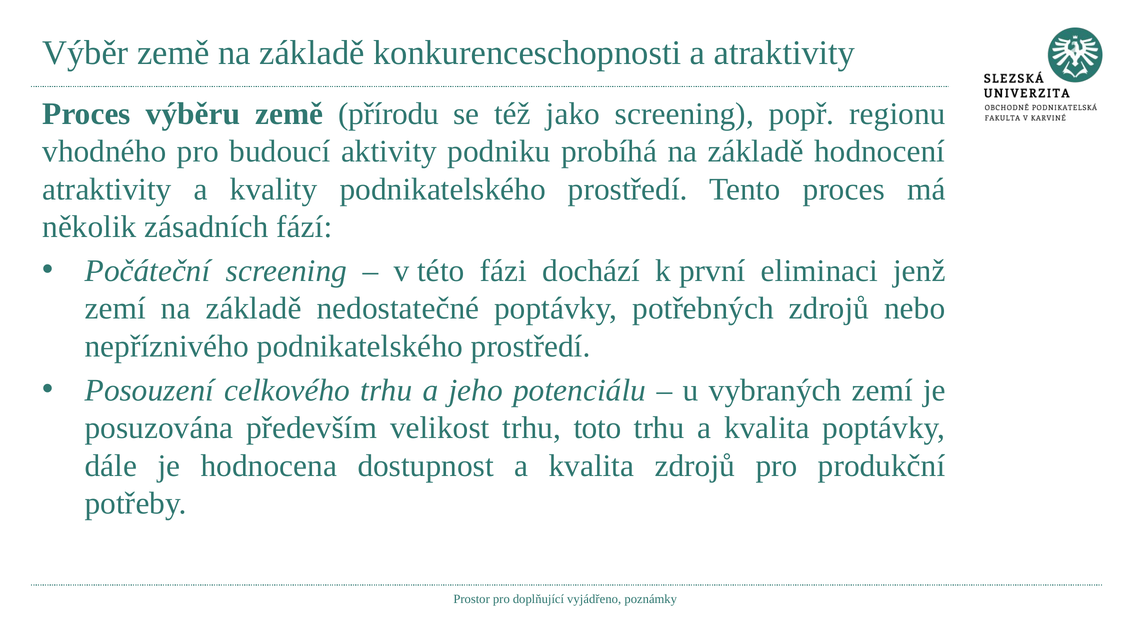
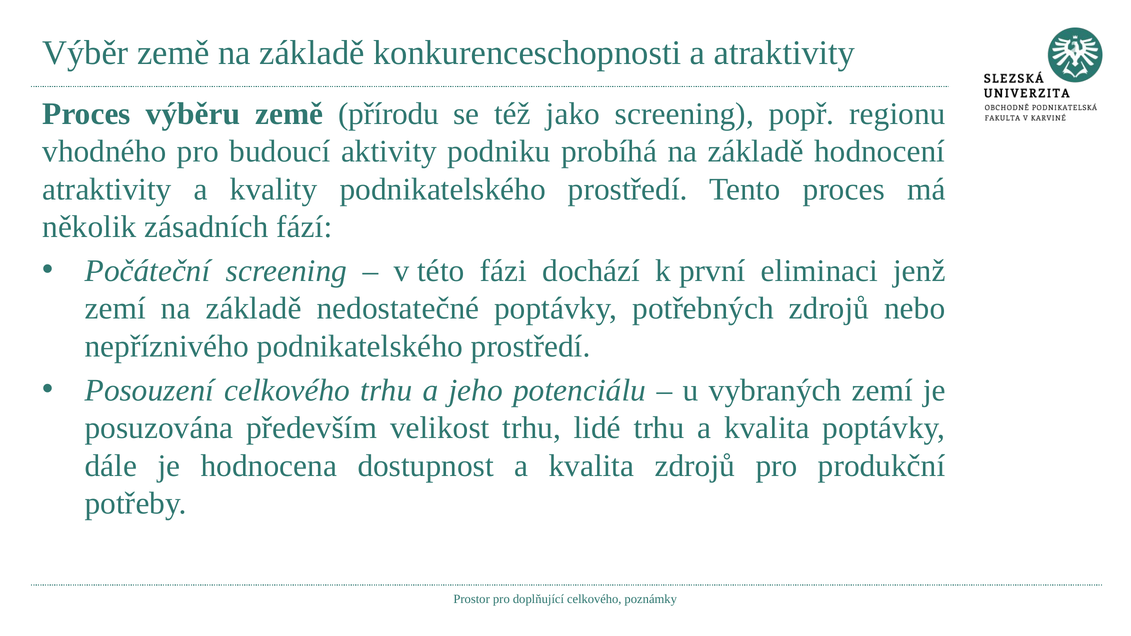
toto: toto -> lidé
doplňující vyjádřeno: vyjádřeno -> celkového
